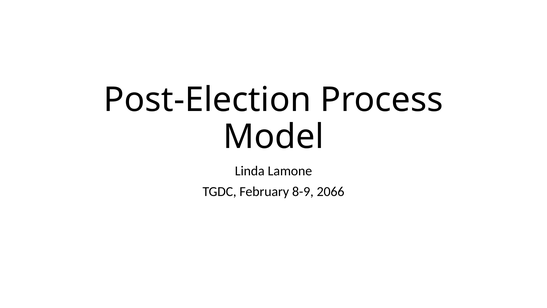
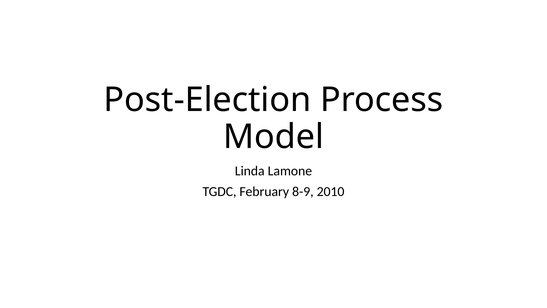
2066: 2066 -> 2010
